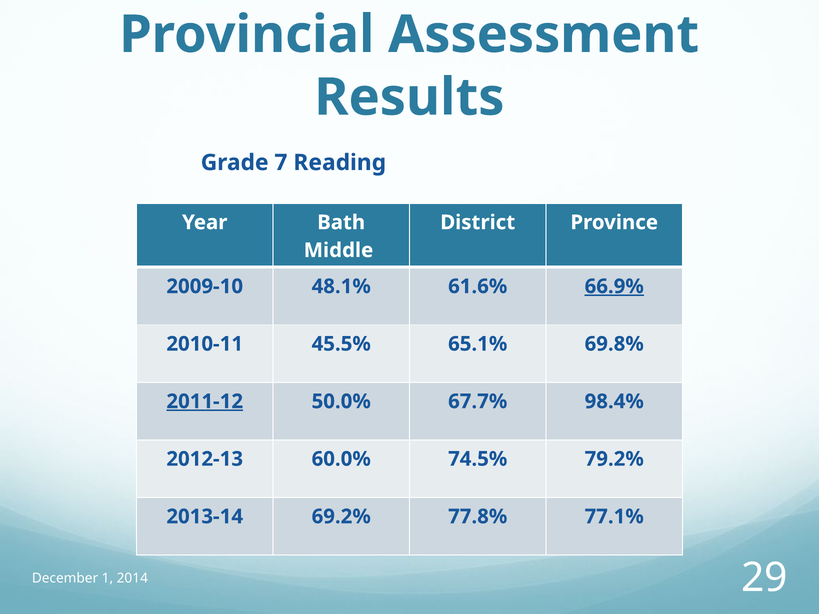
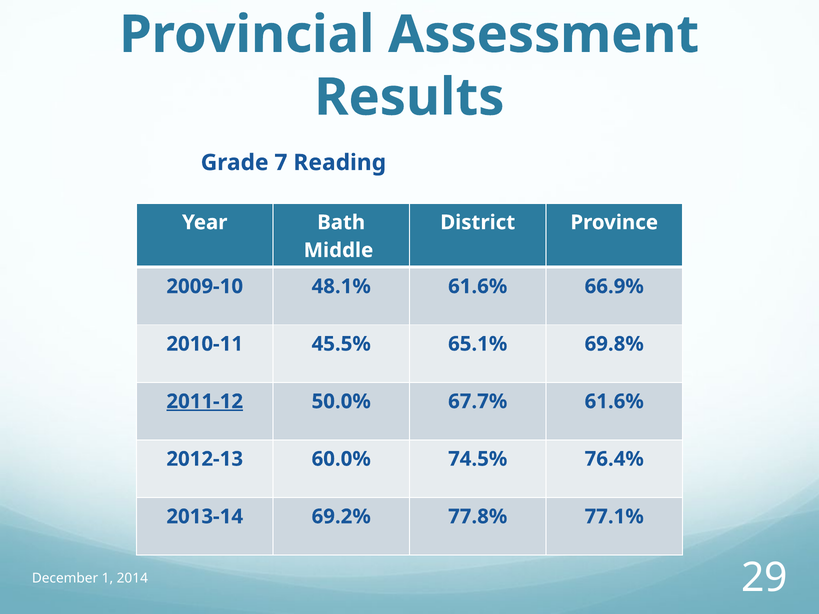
66.9% underline: present -> none
67.7% 98.4%: 98.4% -> 61.6%
79.2%: 79.2% -> 76.4%
